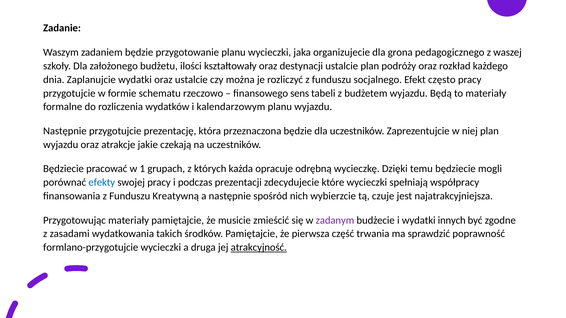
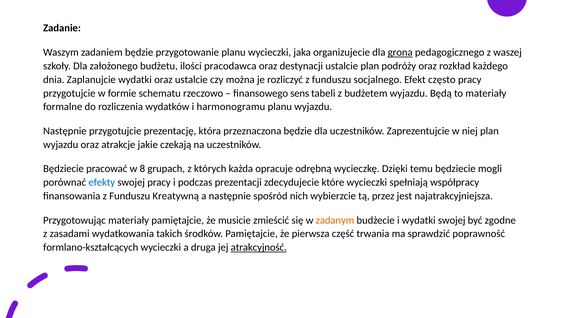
grona underline: none -> present
kształtowały: kształtowały -> pracodawca
kalendarzowym: kalendarzowym -> harmonogramu
1: 1 -> 8
czuje: czuje -> przez
zadanym colour: purple -> orange
wydatki innych: innych -> swojej
formlano-przygotujcie: formlano-przygotujcie -> formlano-kształcących
